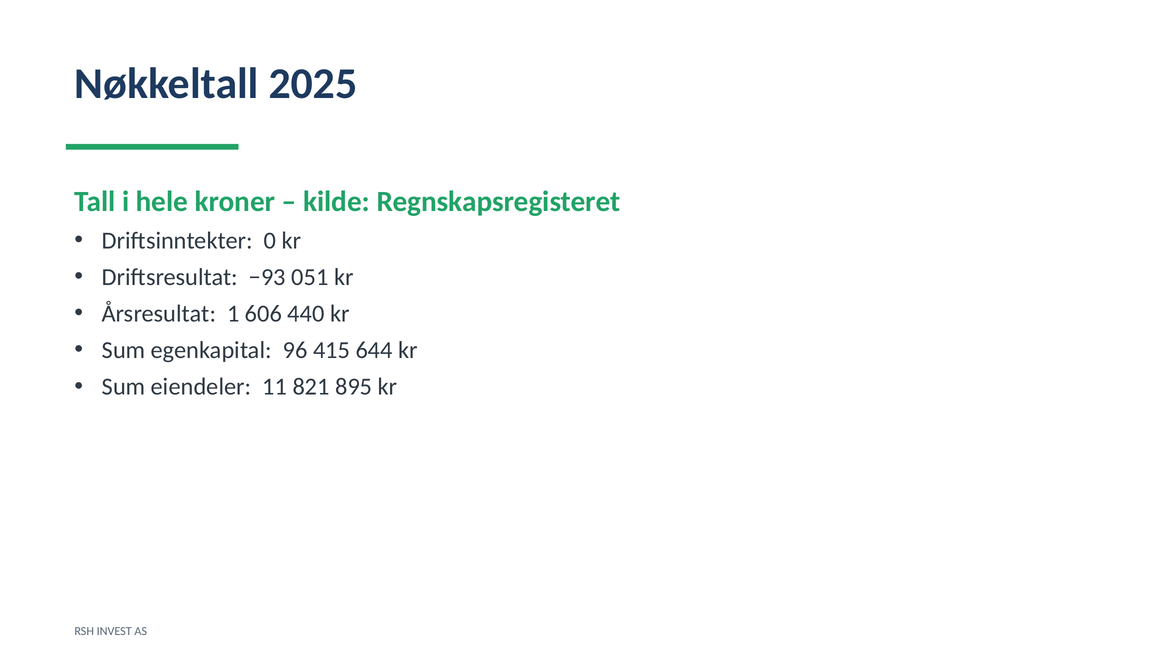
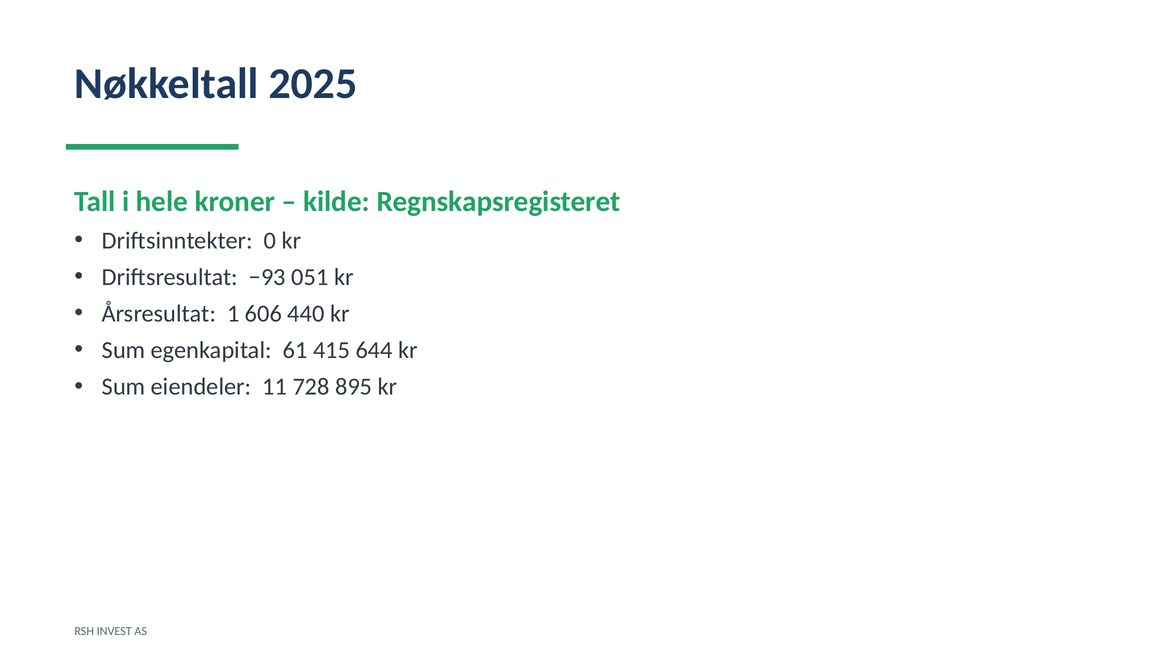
96: 96 -> 61
821: 821 -> 728
